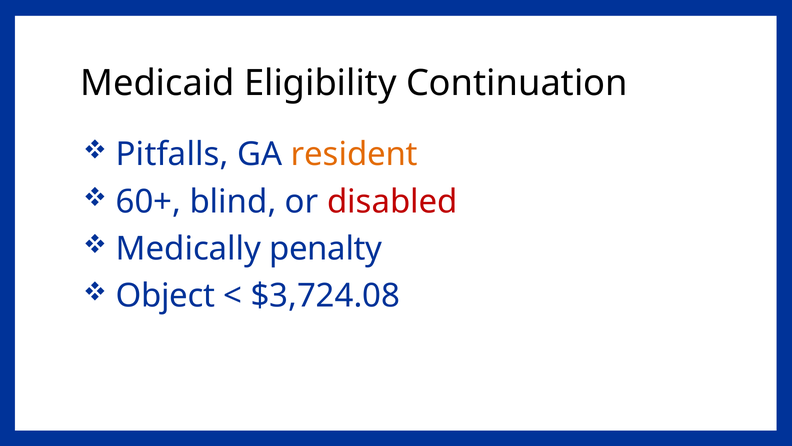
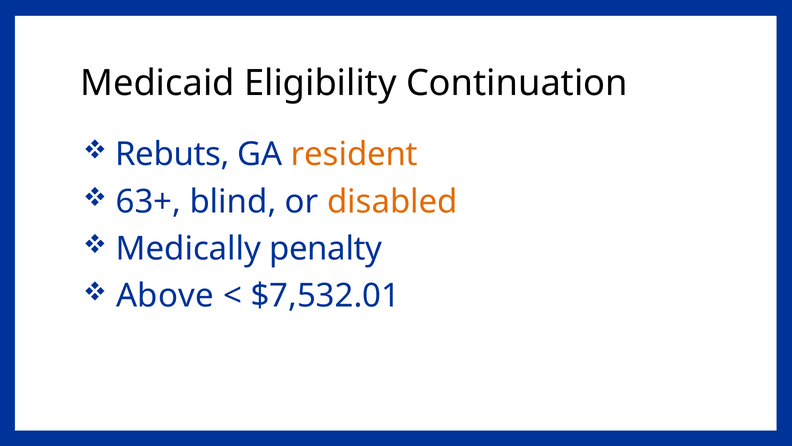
Pitfalls: Pitfalls -> Rebuts
60+: 60+ -> 63+
disabled colour: red -> orange
Object: Object -> Above
$3,724.08: $3,724.08 -> $7,532.01
